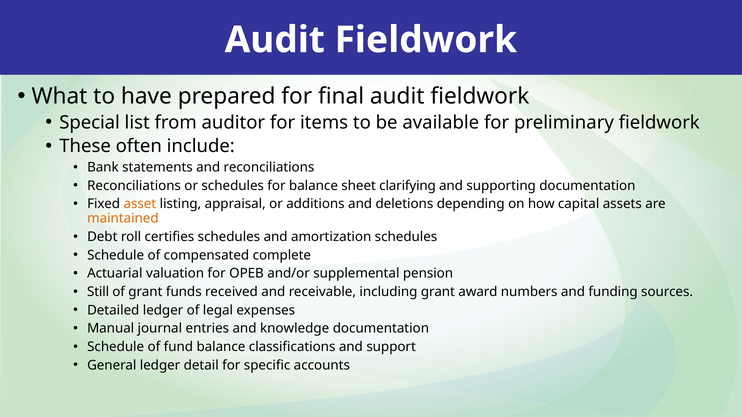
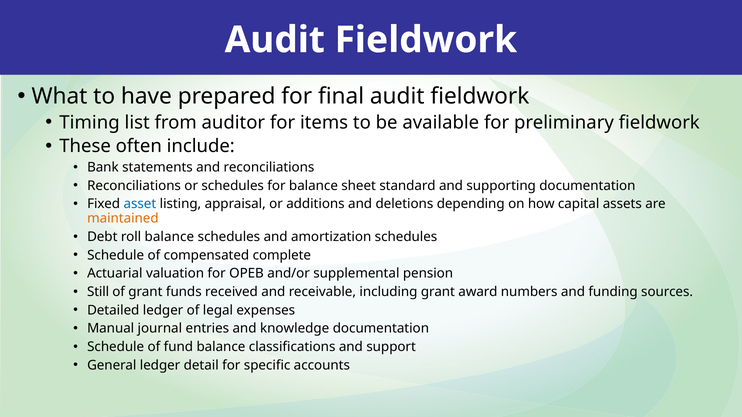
Special: Special -> Timing
clarifying: clarifying -> standard
asset colour: orange -> blue
roll certifies: certifies -> balance
